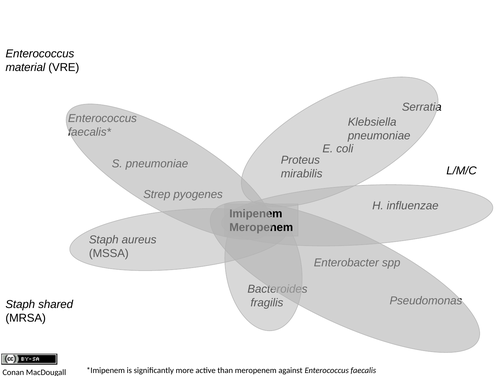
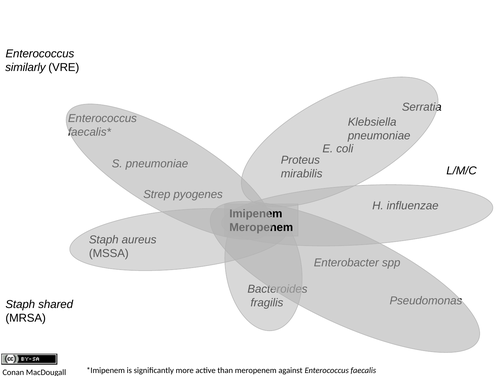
material: material -> similarly
